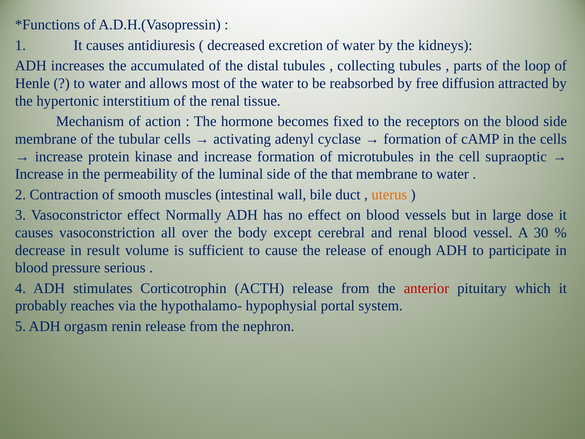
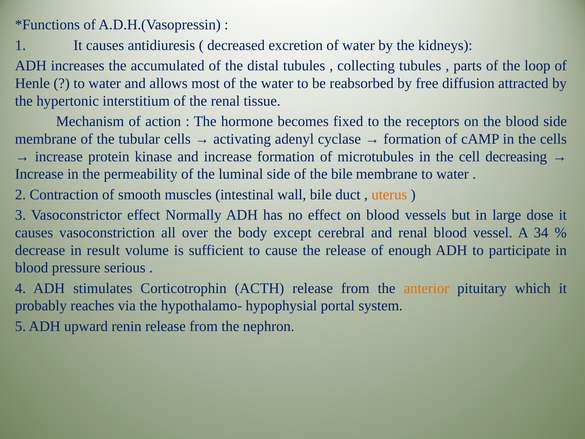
supraoptic: supraoptic -> decreasing
the that: that -> bile
30: 30 -> 34
anterior colour: red -> orange
orgasm: orgasm -> upward
